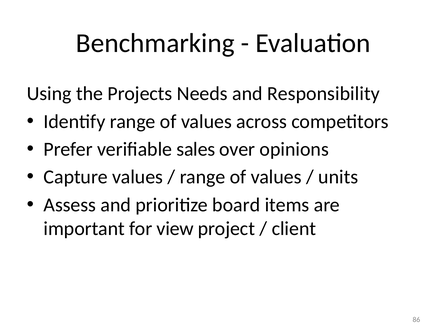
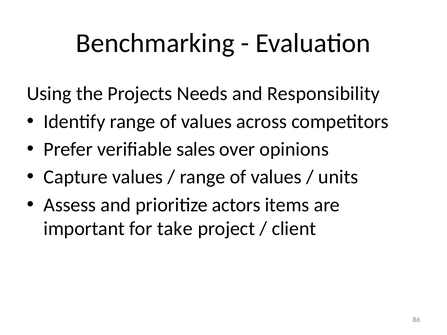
board: board -> actors
view: view -> take
